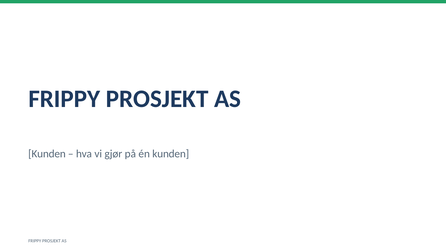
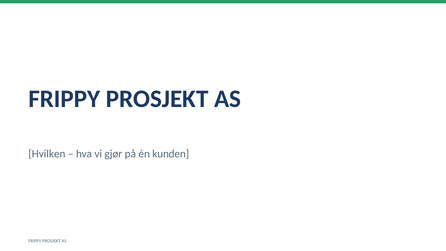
Kunden at (47, 154): Kunden -> Hvilken
